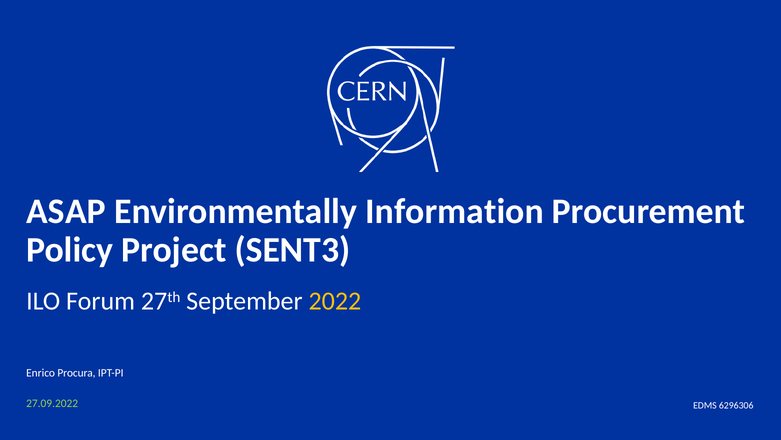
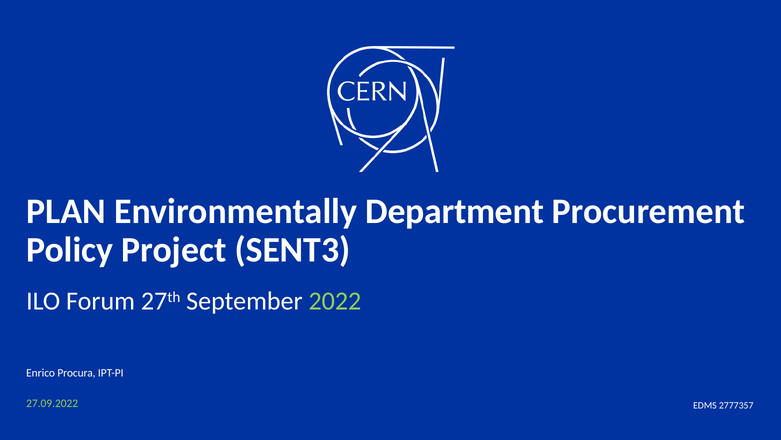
ASAP: ASAP -> PLAN
Information: Information -> Department
2022 colour: yellow -> light green
6296306: 6296306 -> 2777357
